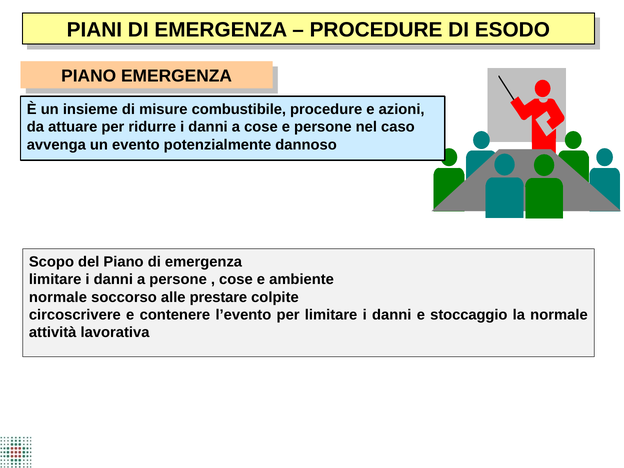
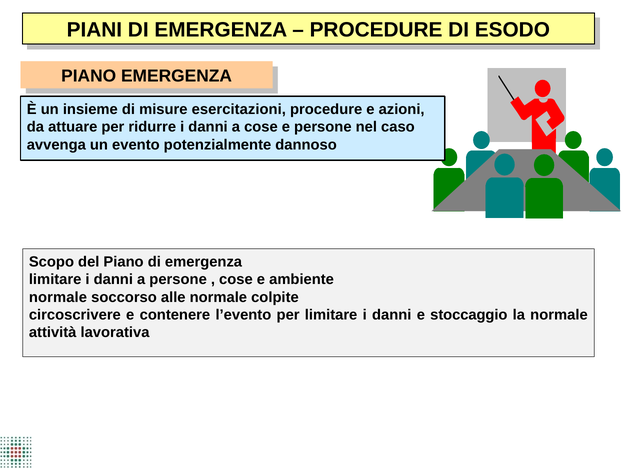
combustibile: combustibile -> esercitazioni
alle prestare: prestare -> normale
